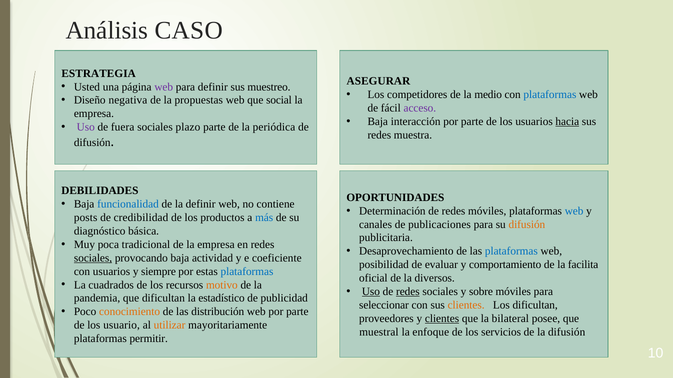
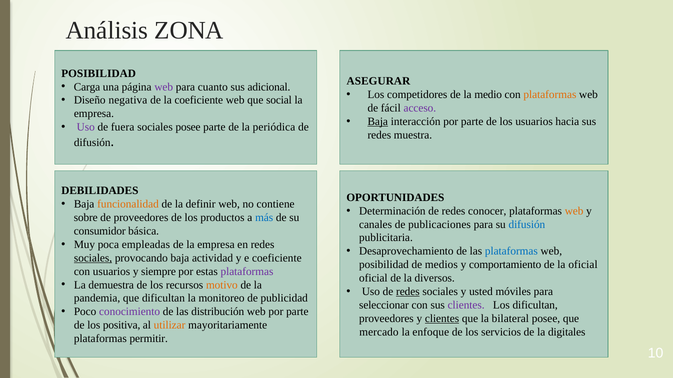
CASO: CASO -> ZONA
ESTRATEGIA at (99, 74): ESTRATEGIA -> POSIBILIDAD
Usted: Usted -> Carga
para definir: definir -> cuanto
muestreo: muestreo -> adicional
plataformas at (550, 95) colour: blue -> orange
la propuestas: propuestas -> coeficiente
Baja at (378, 122) underline: none -> present
hacia underline: present -> none
sociales plazo: plazo -> posee
funcionalidad colour: blue -> orange
redes móviles: móviles -> conocer
web at (574, 211) colour: blue -> orange
posts: posts -> sobre
de credibilidad: credibilidad -> proveedores
difusión at (527, 225) colour: orange -> blue
diagnóstico: diagnóstico -> consumidor
tradicional: tradicional -> empleadas
evaluar: evaluar -> medios
la facilita: facilita -> oficial
plataformas at (247, 272) colour: blue -> purple
cuadrados: cuadrados -> demuestra
Uso at (371, 292) underline: present -> none
sobre: sobre -> usted
estadístico: estadístico -> monitoreo
clientes at (466, 305) colour: orange -> purple
conocimiento colour: orange -> purple
usuario: usuario -> positiva
muestral: muestral -> mercado
la difusión: difusión -> digitales
